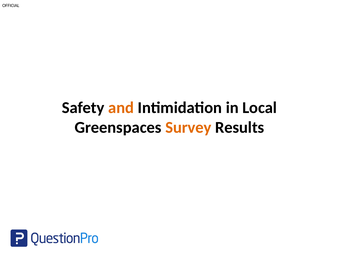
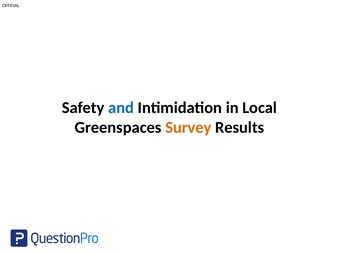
and colour: orange -> blue
